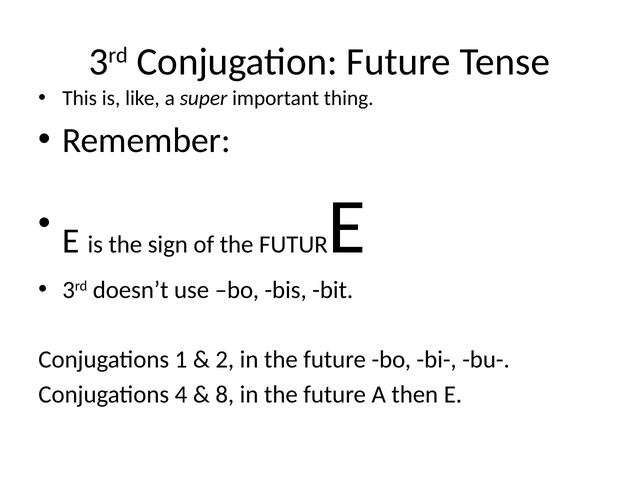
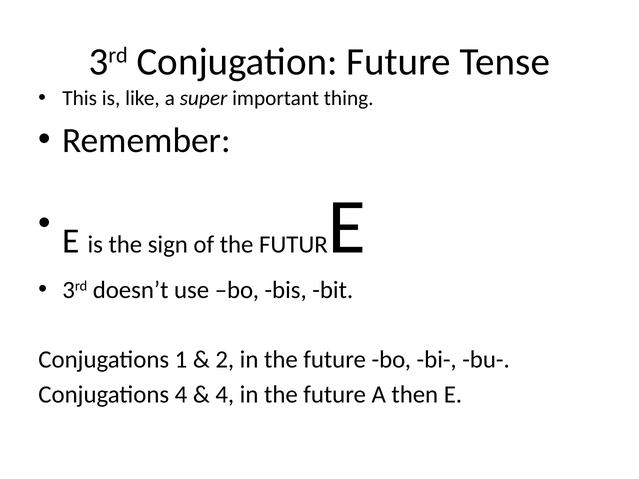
8 at (225, 395): 8 -> 4
